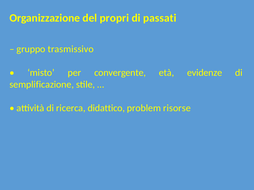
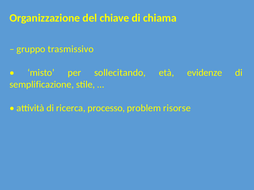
propri: propri -> chiave
passati: passati -> chiama
convergente: convergente -> sollecitando
didattico: didattico -> processo
